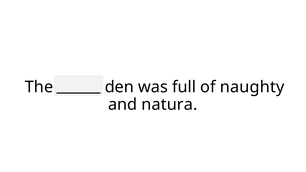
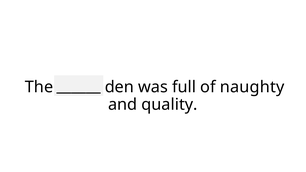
natura: natura -> quality
